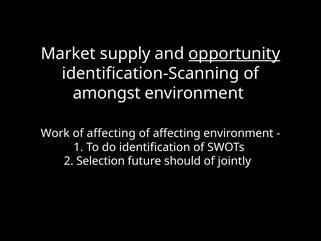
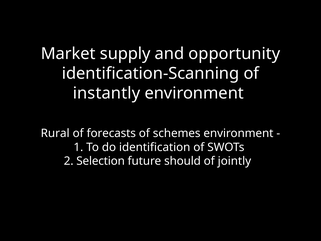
opportunity underline: present -> none
amongst: amongst -> instantly
Work: Work -> Rural
affecting at (111, 133): affecting -> forecasts
affecting at (177, 133): affecting -> schemes
